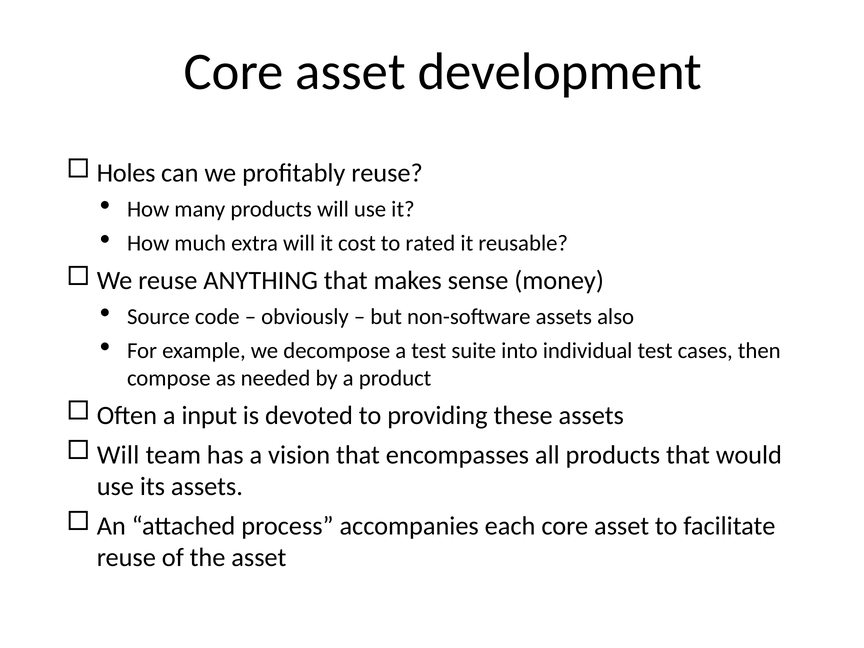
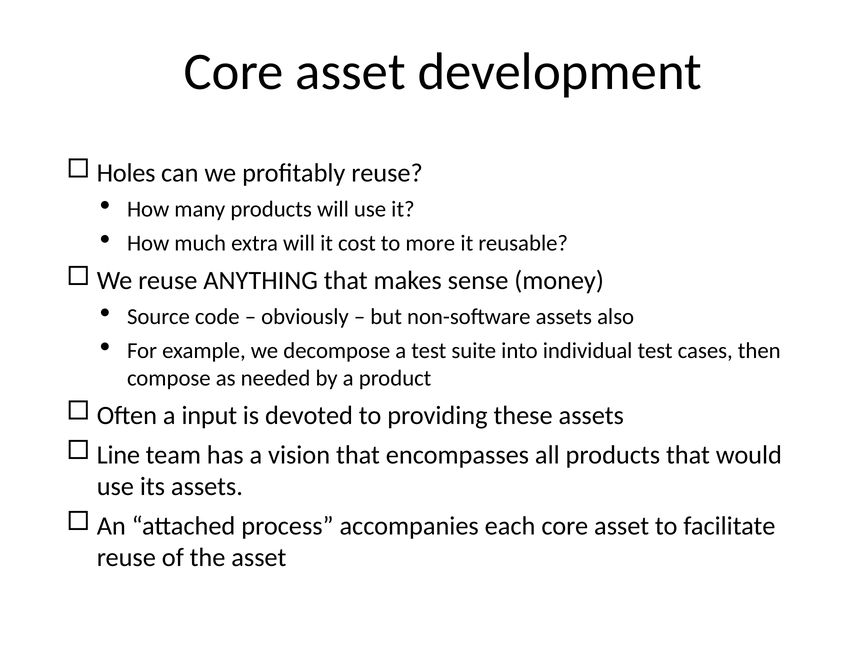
rated: rated -> more
Will at (118, 455): Will -> Line
